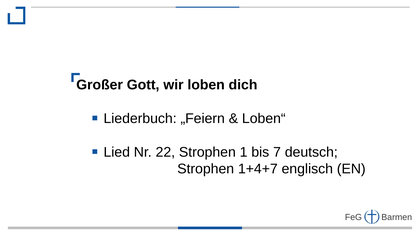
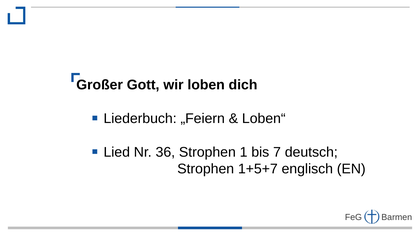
22: 22 -> 36
1+4+7: 1+4+7 -> 1+5+7
